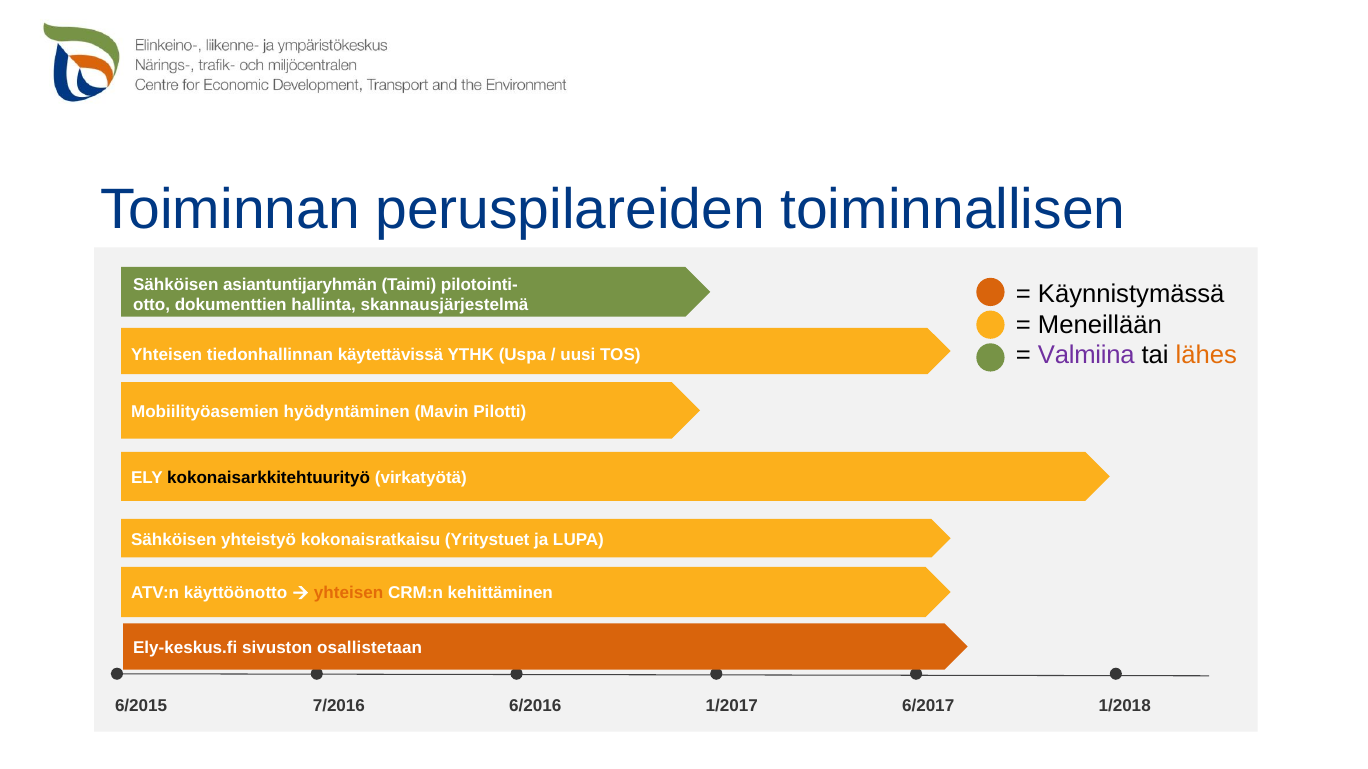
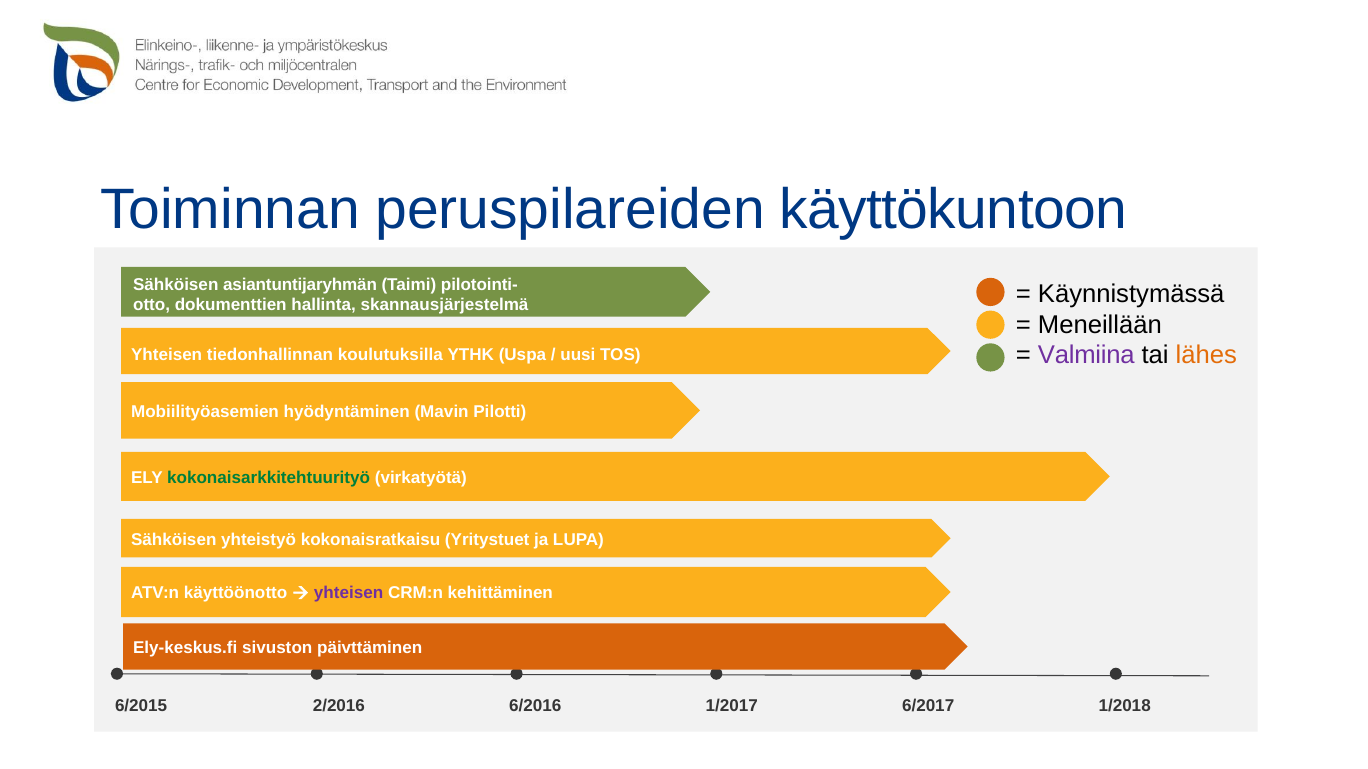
toiminnallisen: toiminnallisen -> käyttökuntoon
käytettävissä: käytettävissä -> koulutuksilla
kokonaisarkkitehtuurityö colour: black -> green
yhteisen at (349, 594) colour: orange -> purple
osallistetaan: osallistetaan -> päivttäminen
7/2016: 7/2016 -> 2/2016
